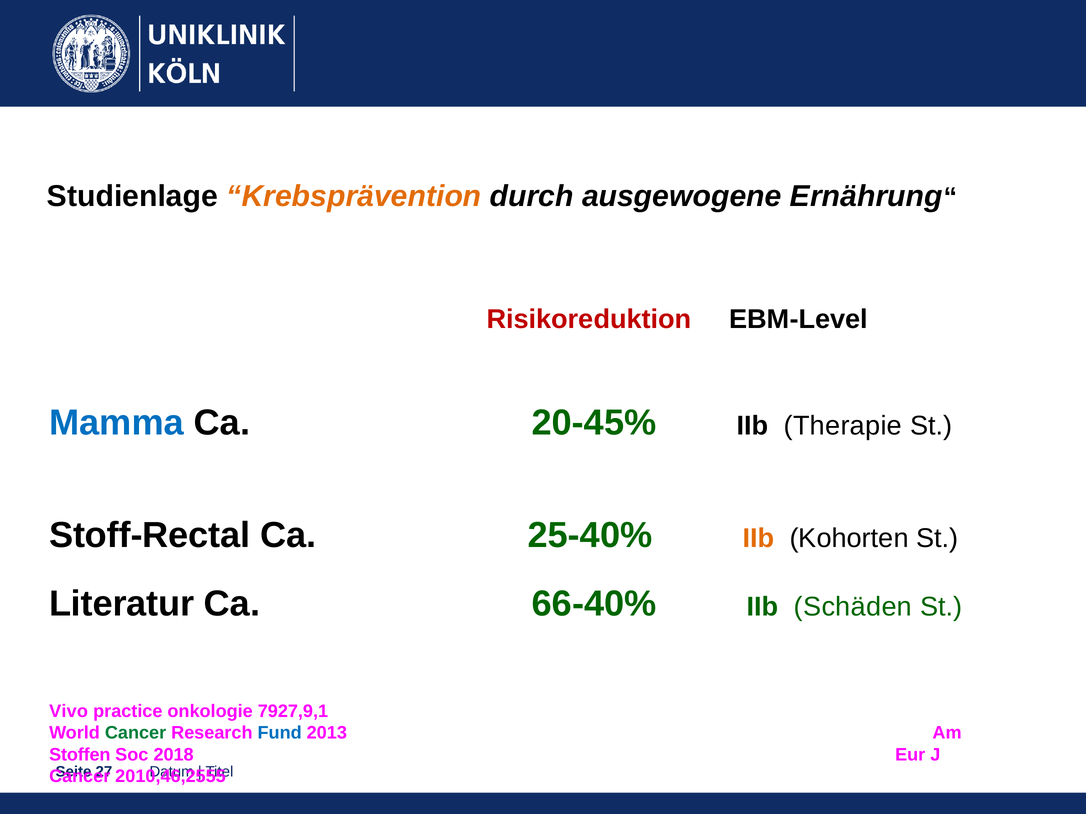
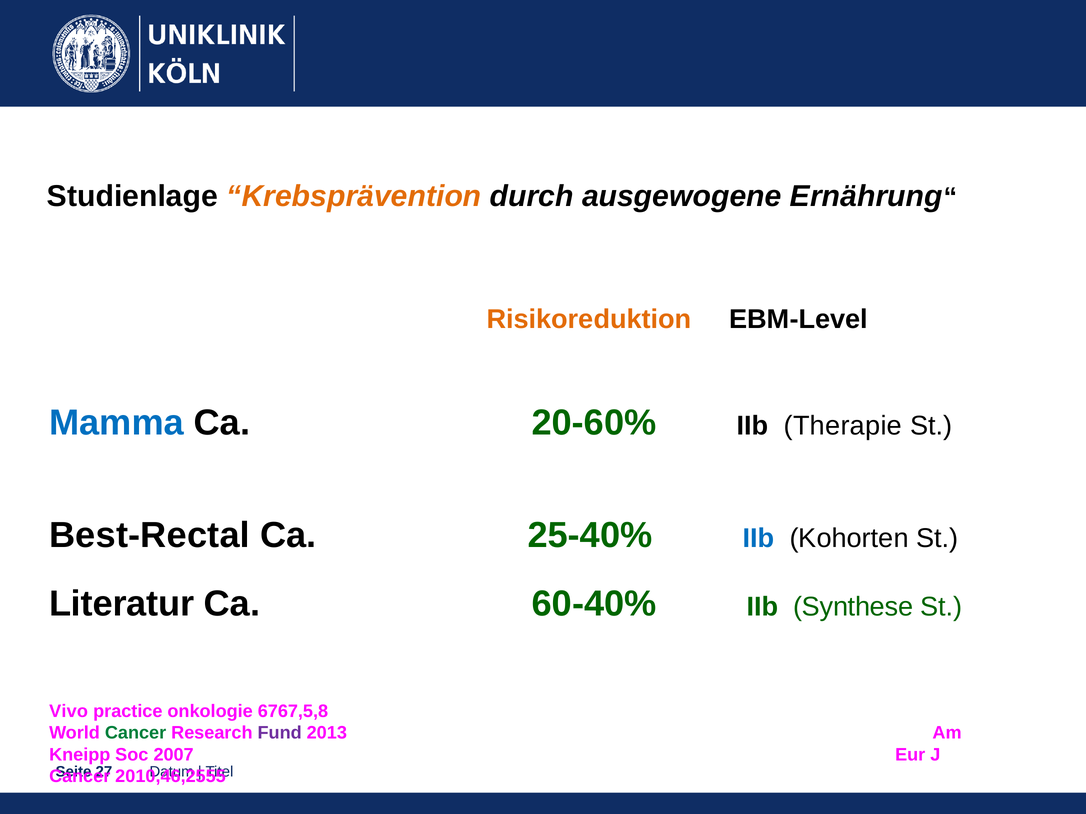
Risikoreduktion colour: red -> orange
20-45%: 20-45% -> 20-60%
Stoff-Rectal: Stoff-Rectal -> Best-Rectal
IIb at (759, 539) colour: orange -> blue
66-40%: 66-40% -> 60-40%
Schäden: Schäden -> Synthese
7927,9,1: 7927,9,1 -> 6767,5,8
Fund colour: blue -> purple
Stoffen: Stoffen -> Kneipp
2018: 2018 -> 2007
